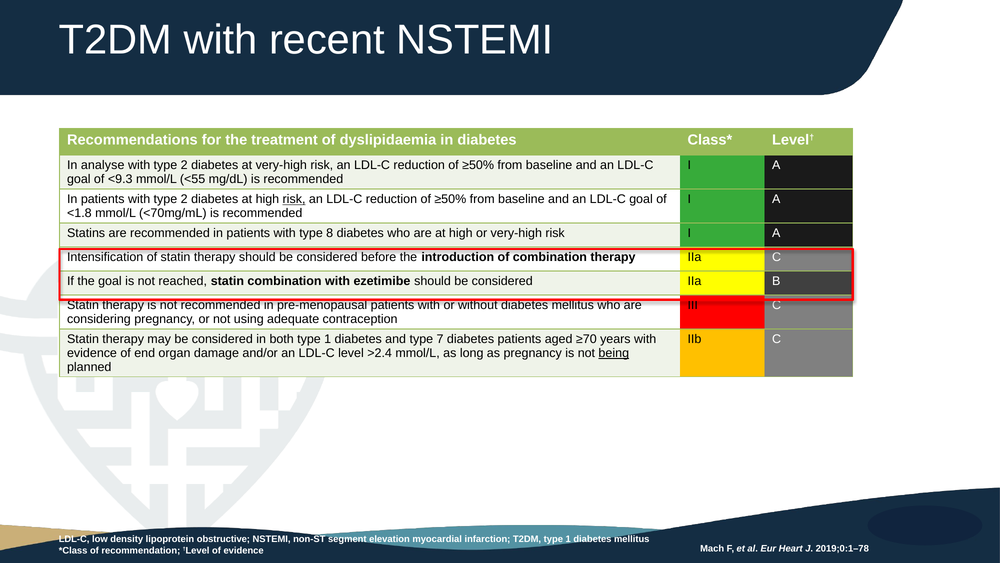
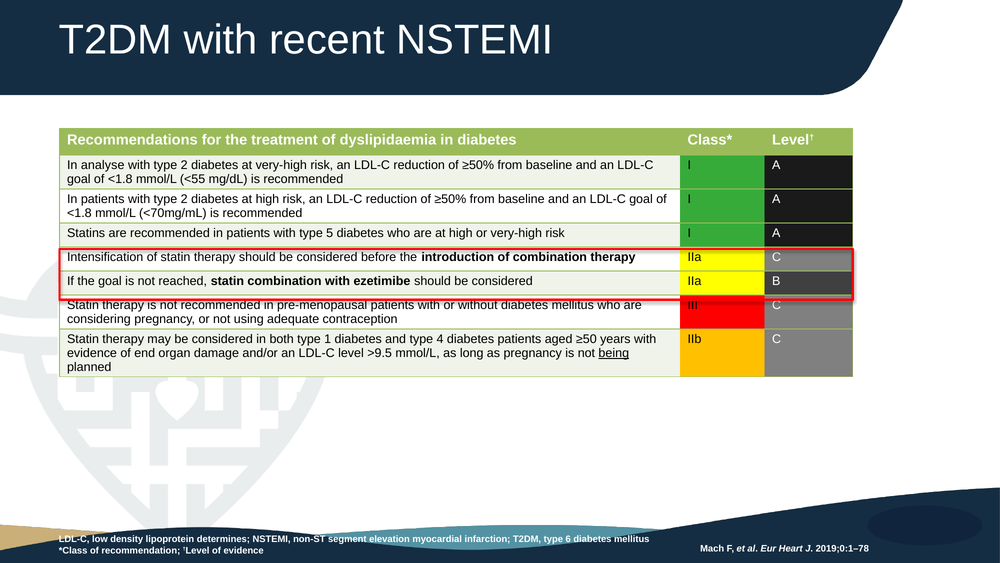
<9.3 at (120, 179): <9.3 -> <1.8
risk at (294, 199) underline: present -> none
8: 8 -> 5
7: 7 -> 4
≥70: ≥70 -> ≥50
>2.4: >2.4 -> >9.5
obstructive: obstructive -> determines
T2DM type 1: 1 -> 6
